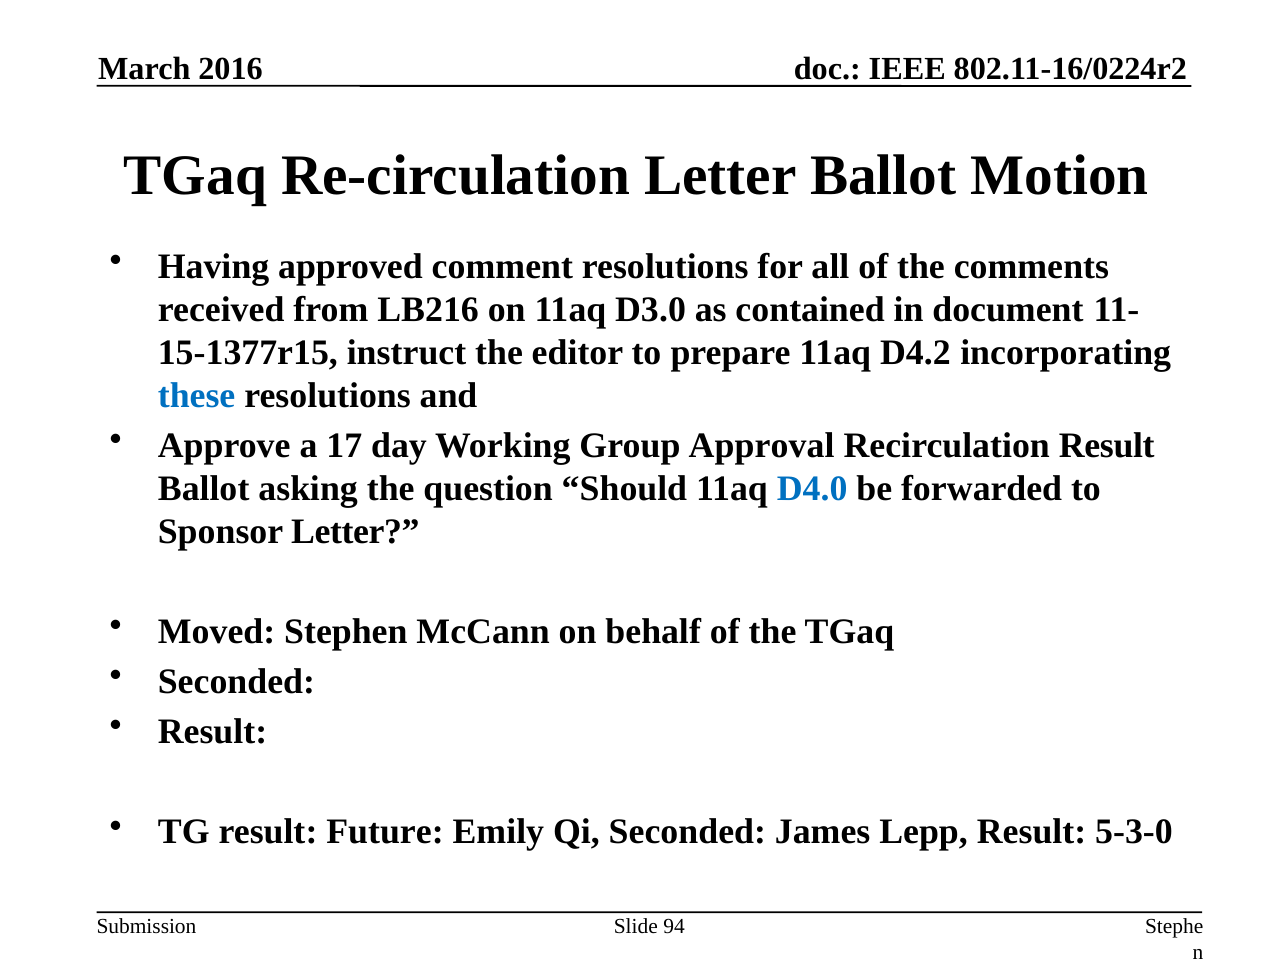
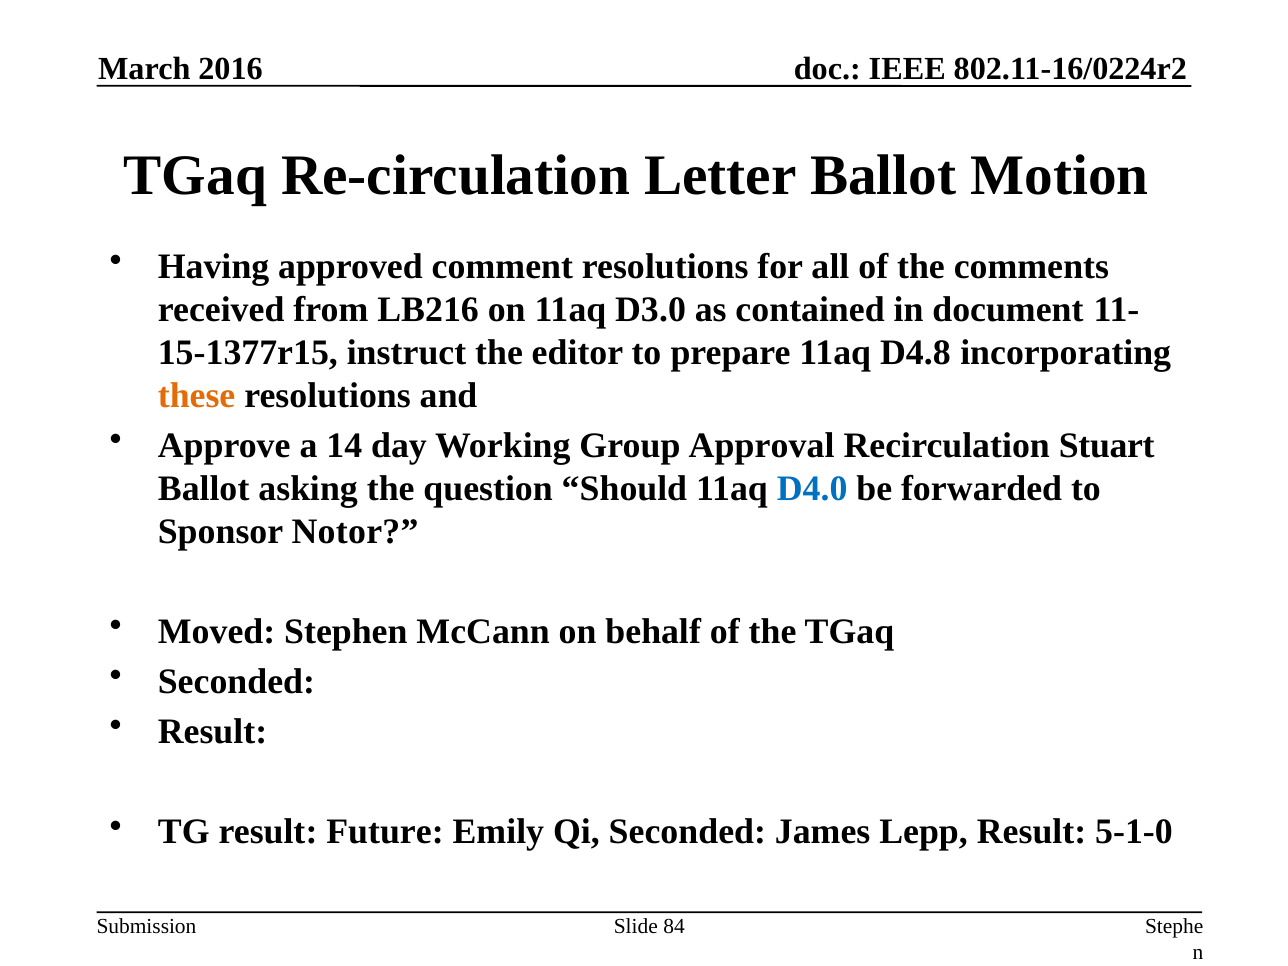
D4.2: D4.2 -> D4.8
these colour: blue -> orange
17: 17 -> 14
Recirculation Result: Result -> Stuart
Sponsor Letter: Letter -> Notor
5-3-0: 5-3-0 -> 5-1-0
94: 94 -> 84
